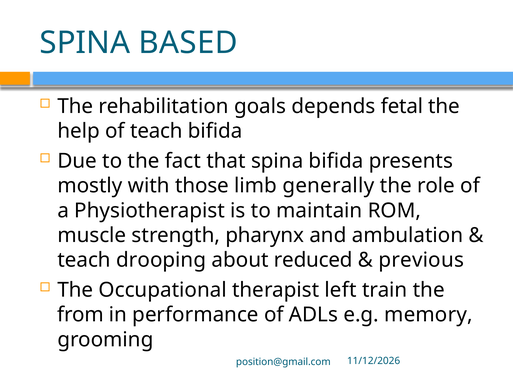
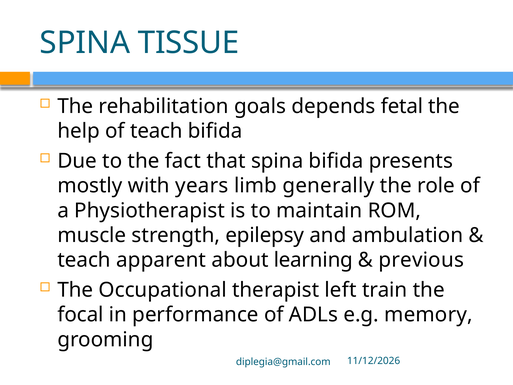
BASED: BASED -> TISSUE
those: those -> years
pharynx: pharynx -> epilepsy
drooping: drooping -> apparent
reduced: reduced -> learning
from: from -> focal
position@gmail.com: position@gmail.com -> diplegia@gmail.com
